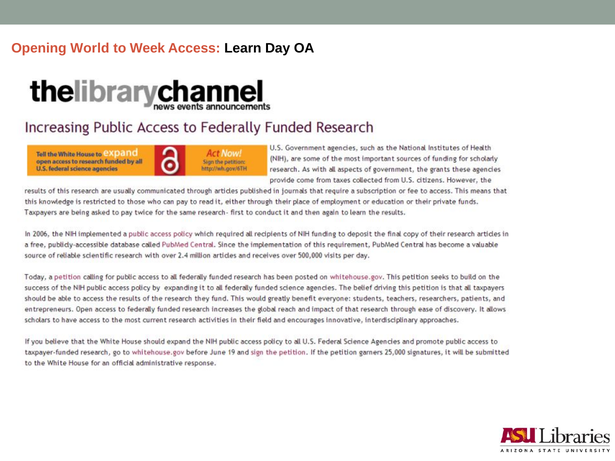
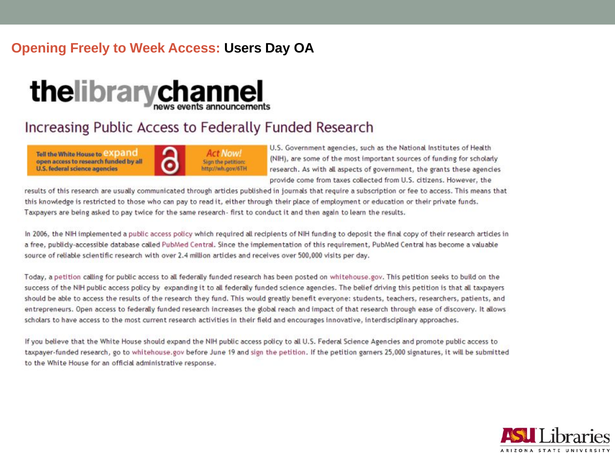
World: World -> Freely
Learn: Learn -> Users
